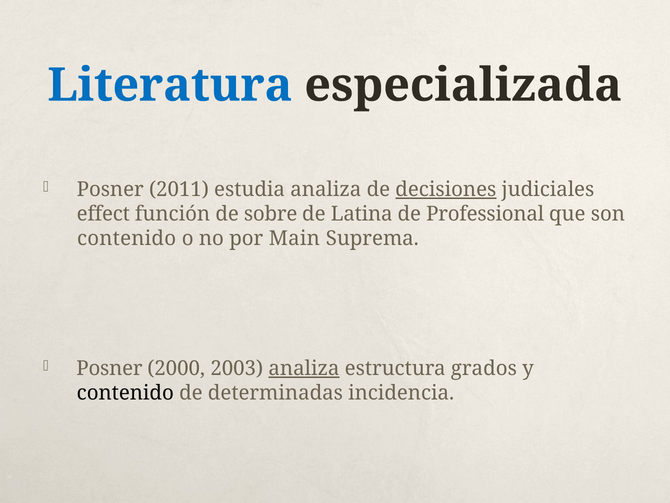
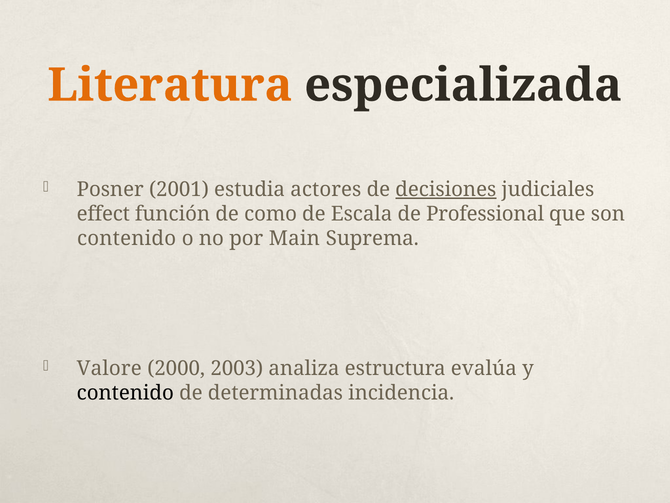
Literatura colour: blue -> orange
2011: 2011 -> 2001
estudia analiza: analiza -> actores
sobre: sobre -> como
Latina: Latina -> Escala
Posner at (109, 368): Posner -> Valore
analiza at (304, 368) underline: present -> none
grados: grados -> evalúa
